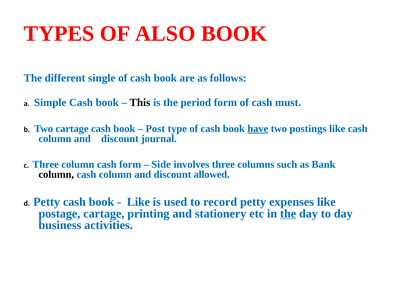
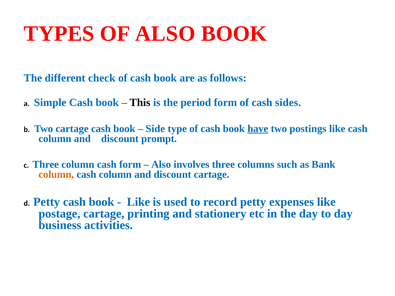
single: single -> check
must: must -> sides
Post: Post -> Side
journal: journal -> prompt
Side at (161, 165): Side -> Also
column at (56, 175) colour: black -> orange
discount allowed: allowed -> cartage
the at (288, 214) underline: present -> none
